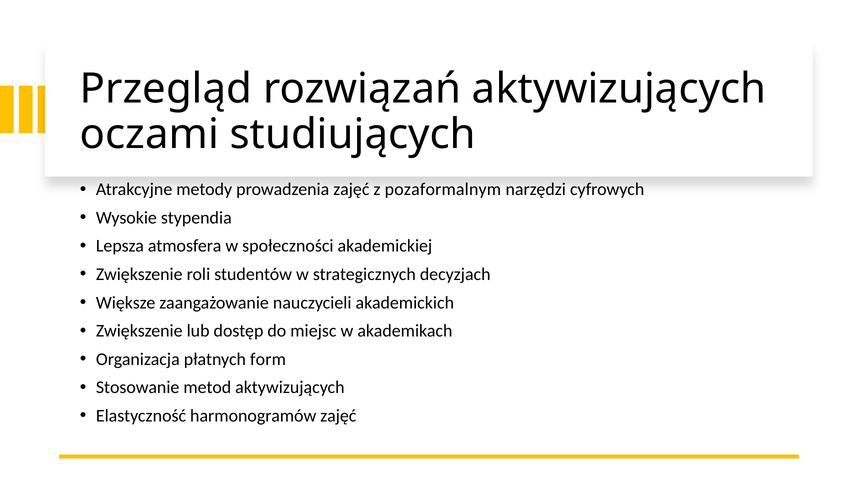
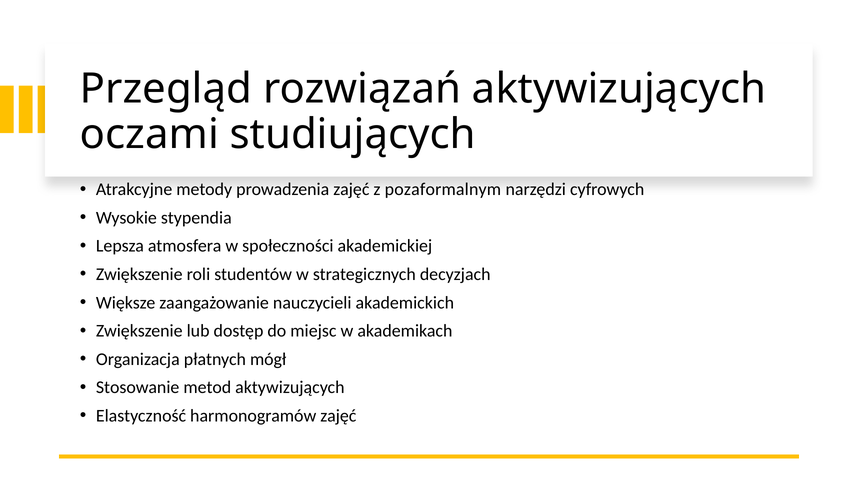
form: form -> mógł
